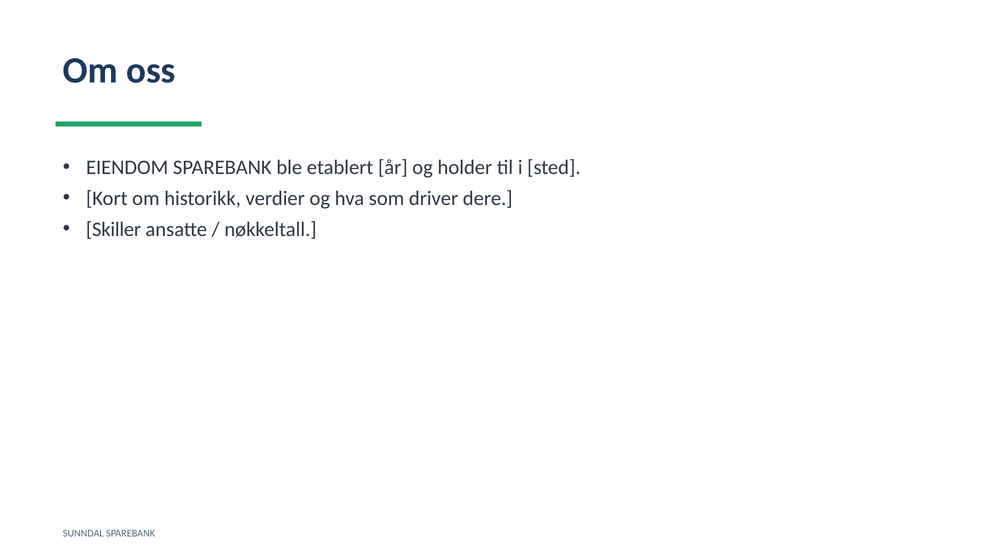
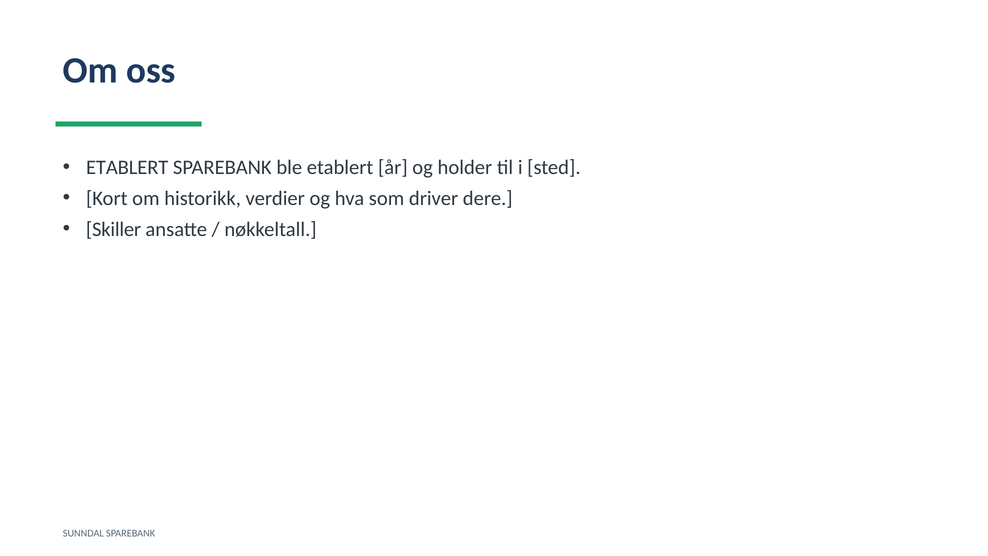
EIENDOM at (127, 167): EIENDOM -> ETABLERT
